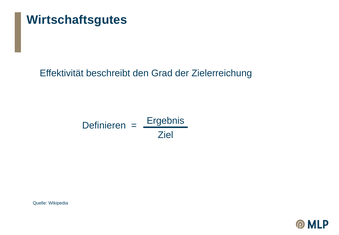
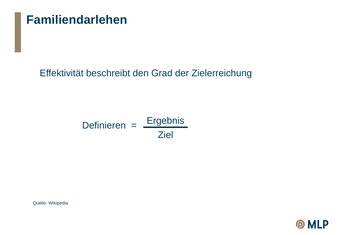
Wirtschaftsgutes: Wirtschaftsgutes -> Familiendarlehen
